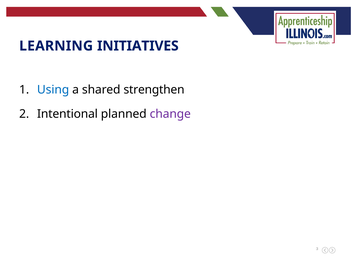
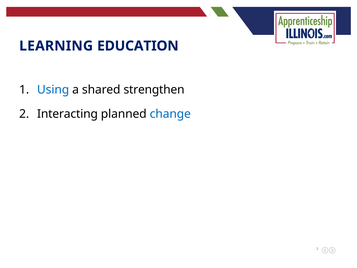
INITIATIVES: INITIATIVES -> EDUCATION
Intentional: Intentional -> Interacting
change colour: purple -> blue
